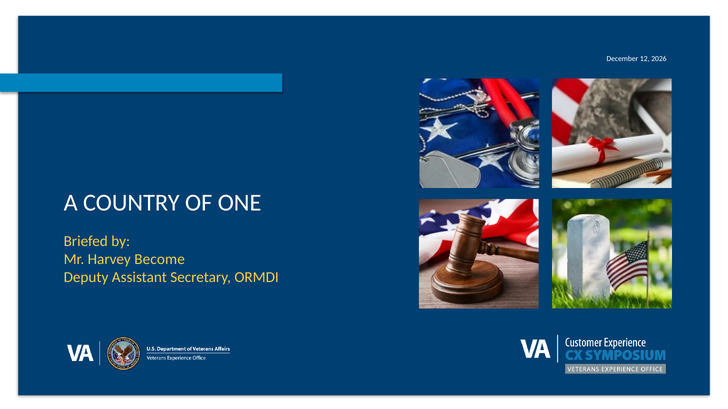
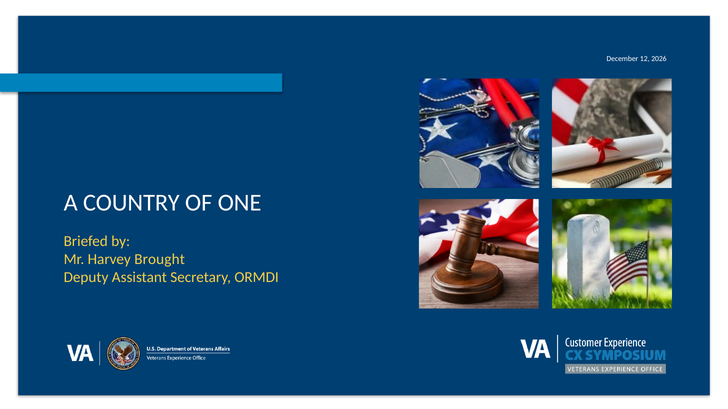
Become: Become -> Brought
